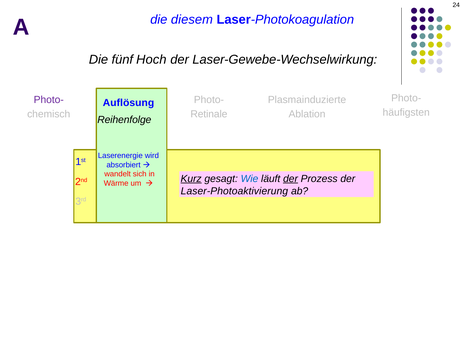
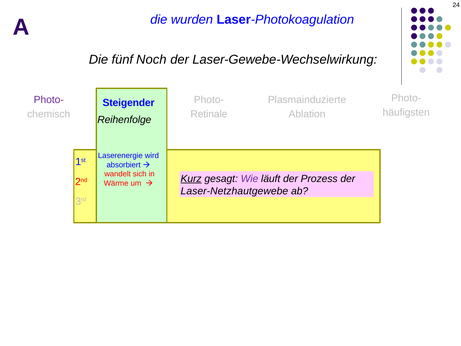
diesem: diesem -> wurden
Hoch: Hoch -> Noch
Auflösung: Auflösung -> Steigender
Wie colour: blue -> purple
der at (291, 179) underline: present -> none
Laser-Photoaktivierung: Laser-Photoaktivierung -> Laser-Netzhautgewebe
